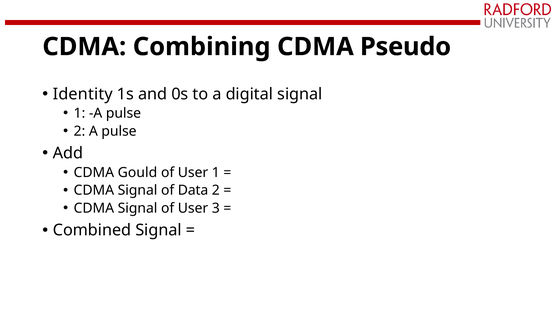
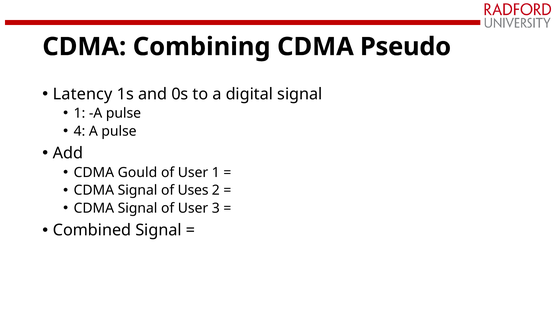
Identity: Identity -> Latency
2 at (79, 131): 2 -> 4
Data: Data -> Uses
